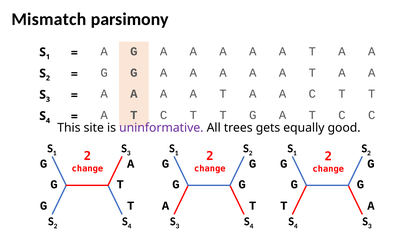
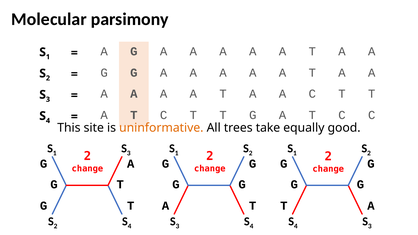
Mismatch: Mismatch -> Molecular
uninformative colour: purple -> orange
gets: gets -> take
